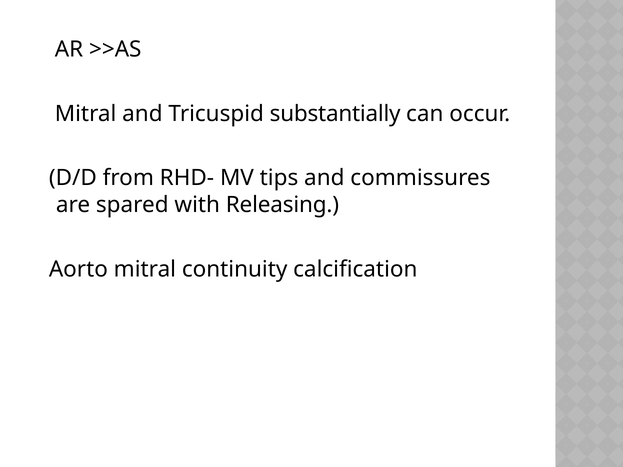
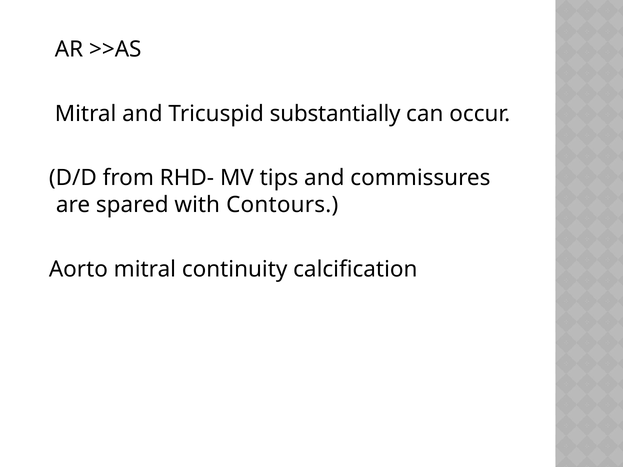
Releasing: Releasing -> Contours
